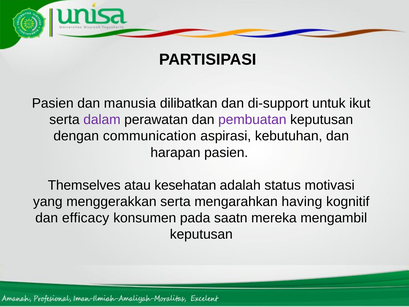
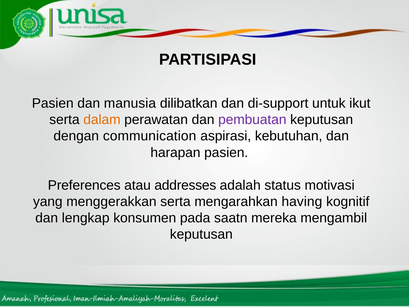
dalam colour: purple -> orange
Themselves: Themselves -> Preferences
kesehatan: kesehatan -> addresses
efficacy: efficacy -> lengkap
